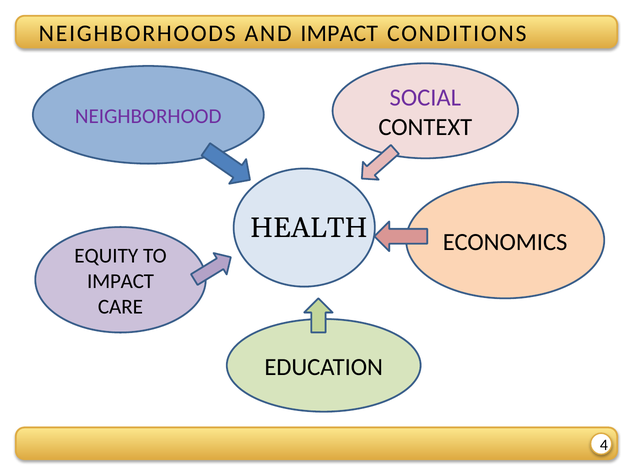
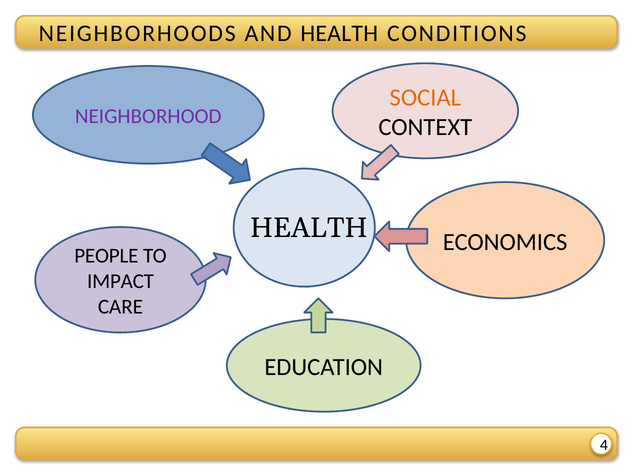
AND IMPACT: IMPACT -> HEALTH
SOCIAL colour: purple -> orange
EQUITY: EQUITY -> PEOPLE
